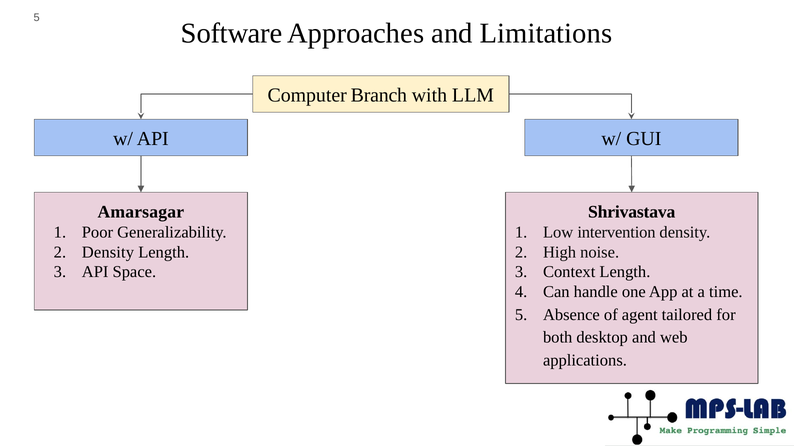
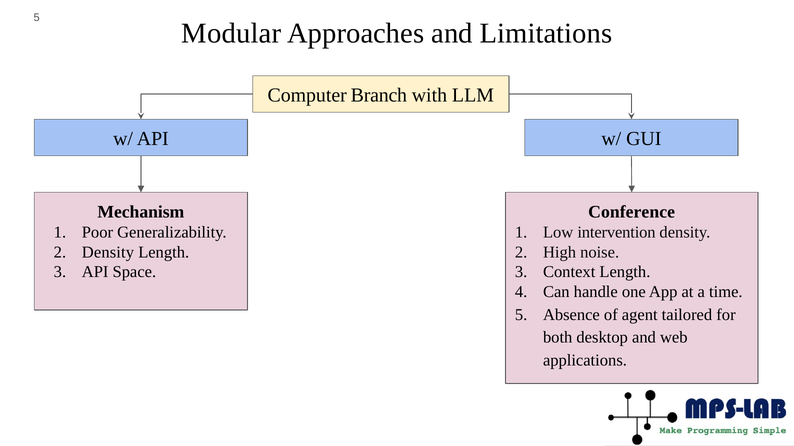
Software: Software -> Modular
Amarsagar: Amarsagar -> Mechanism
Shrivastava: Shrivastava -> Conference
